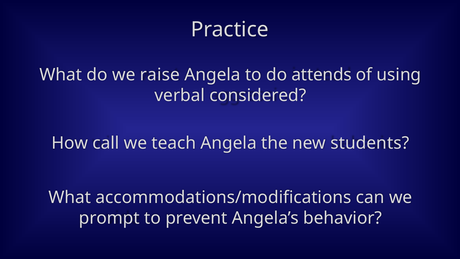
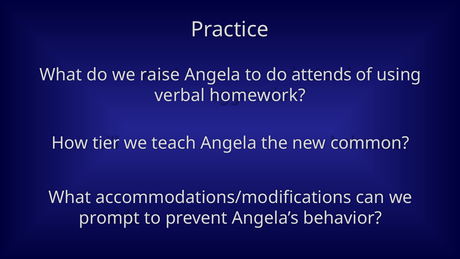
considered: considered -> homework
call: call -> tier
students: students -> common
